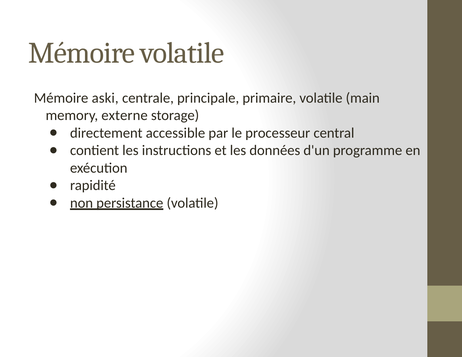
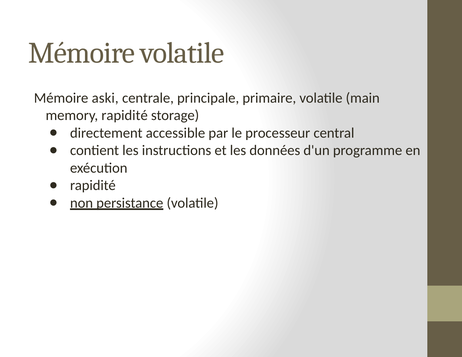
memory externe: externe -> rapidité
